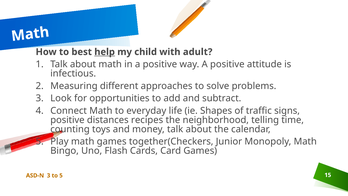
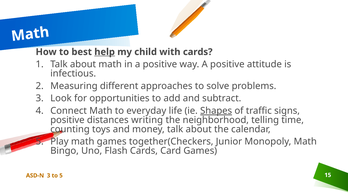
with adult: adult -> cards
Shapes underline: none -> present
recipes: recipes -> writing
